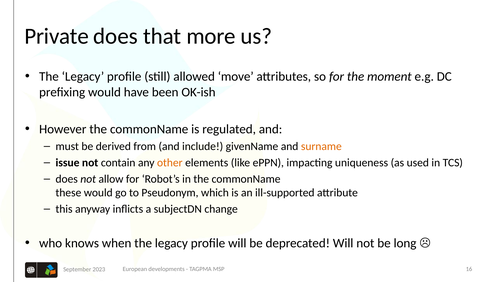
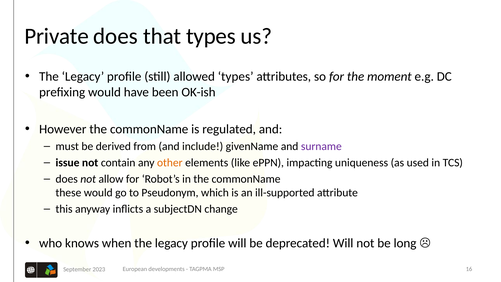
that more: more -> types
allowed move: move -> types
surname colour: orange -> purple
